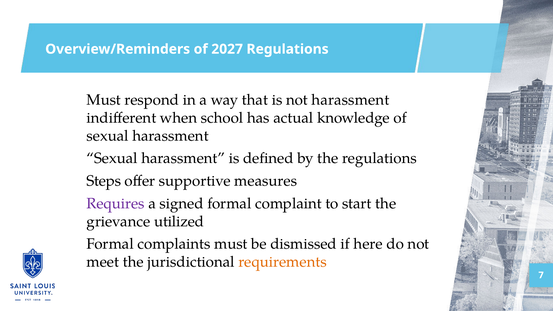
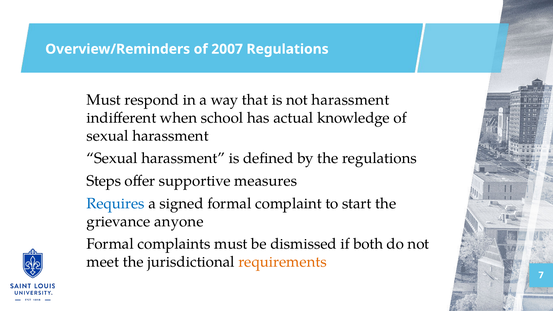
2027: 2027 -> 2007
Requires colour: purple -> blue
utilized: utilized -> anyone
here: here -> both
